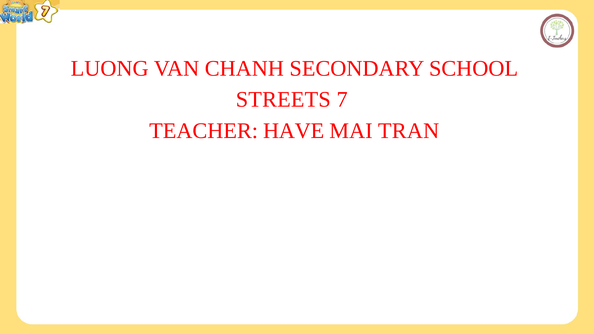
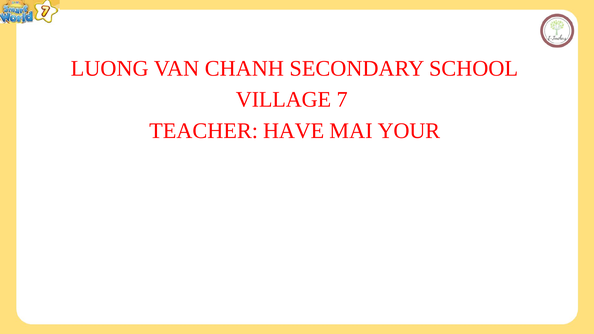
STREETS: STREETS -> VILLAGE
TRAN: TRAN -> YOUR
